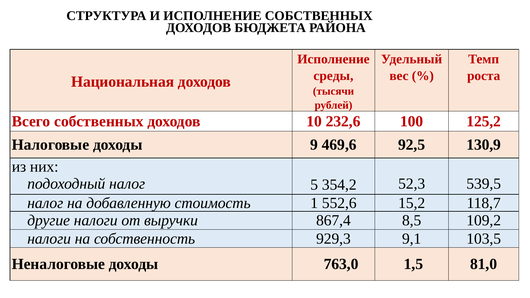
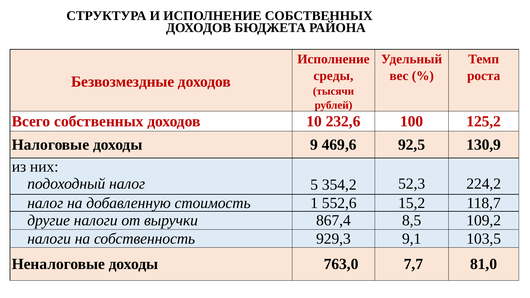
Национальная: Национальная -> Безвозмездные
539,5: 539,5 -> 224,2
1,5: 1,5 -> 7,7
